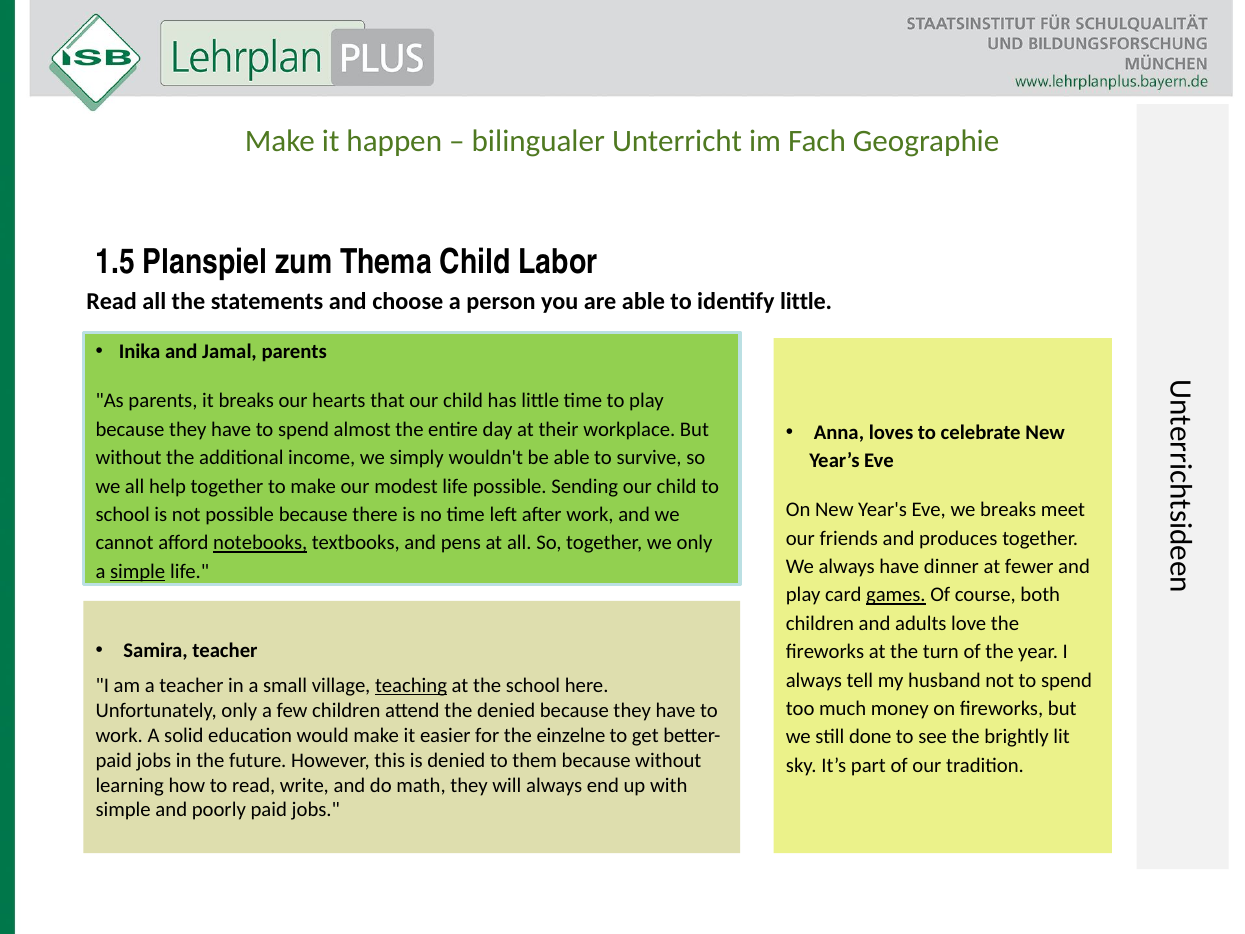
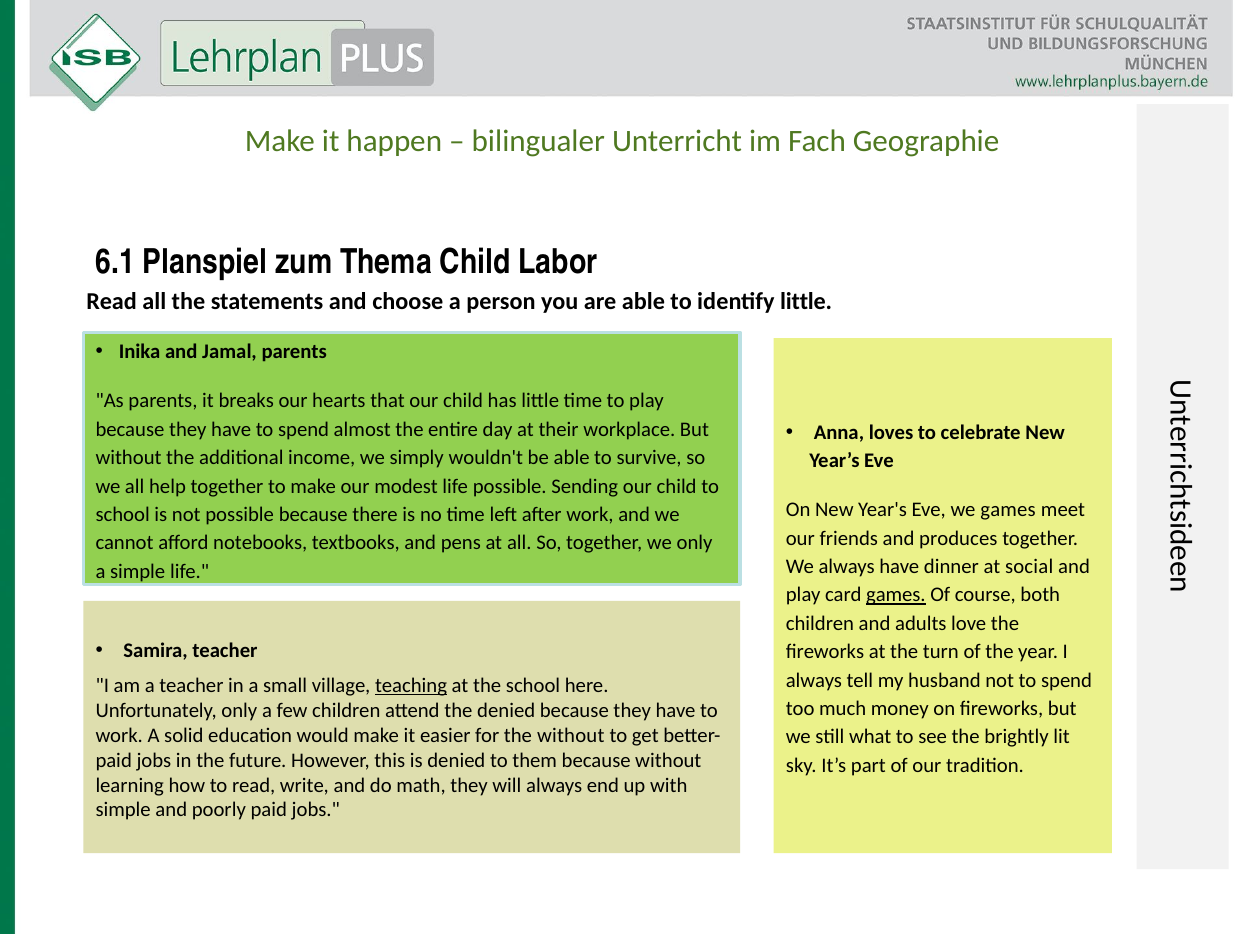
1.5: 1.5 -> 6.1
we breaks: breaks -> games
notebooks underline: present -> none
fewer: fewer -> social
simple at (138, 571) underline: present -> none
the einzelne: einzelne -> without
done: done -> what
